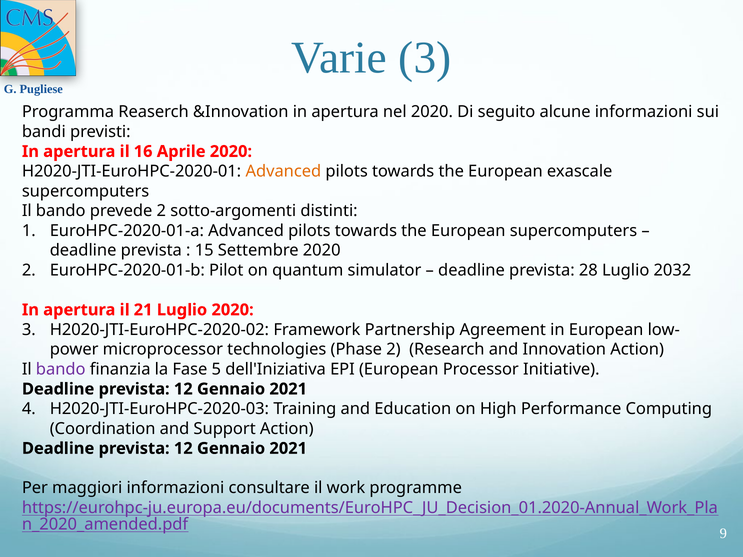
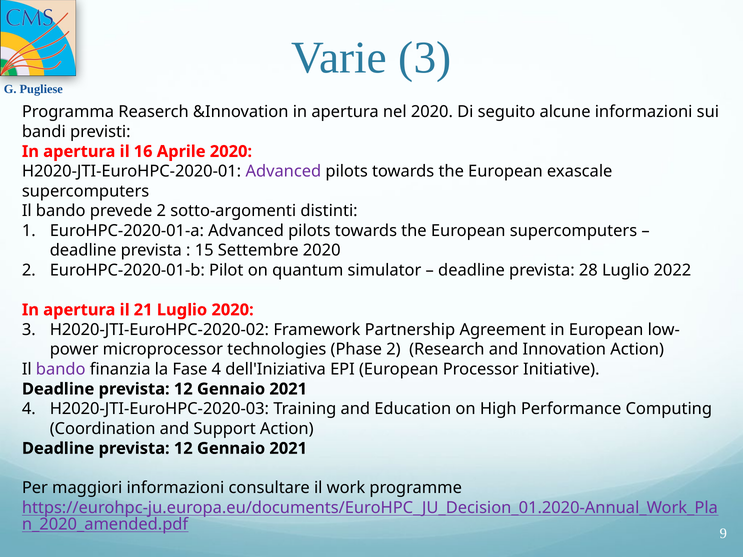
Advanced at (283, 171) colour: orange -> purple
2032: 2032 -> 2022
Fase 5: 5 -> 4
